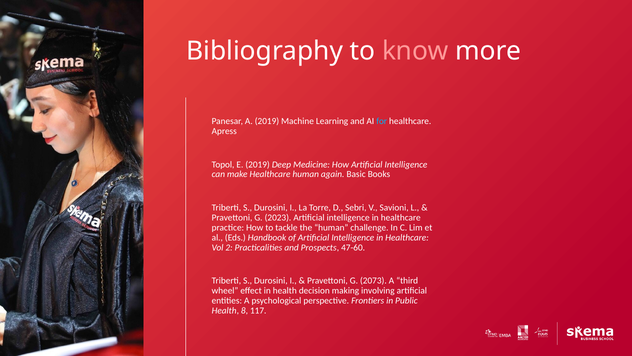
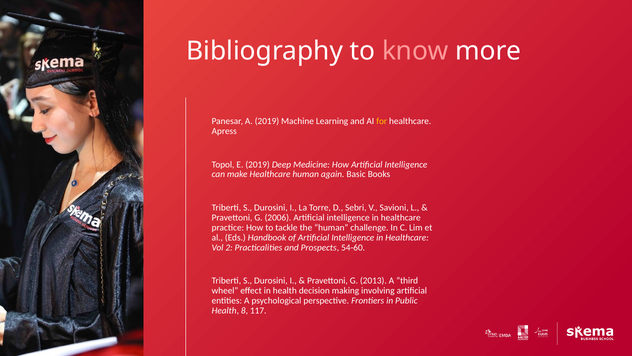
for colour: light blue -> yellow
2023: 2023 -> 2006
47-60: 47-60 -> 54-60
2073: 2073 -> 2013
